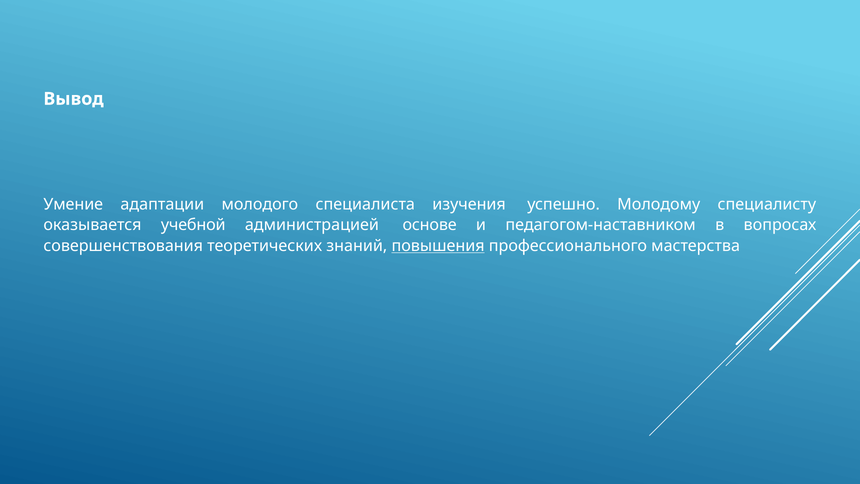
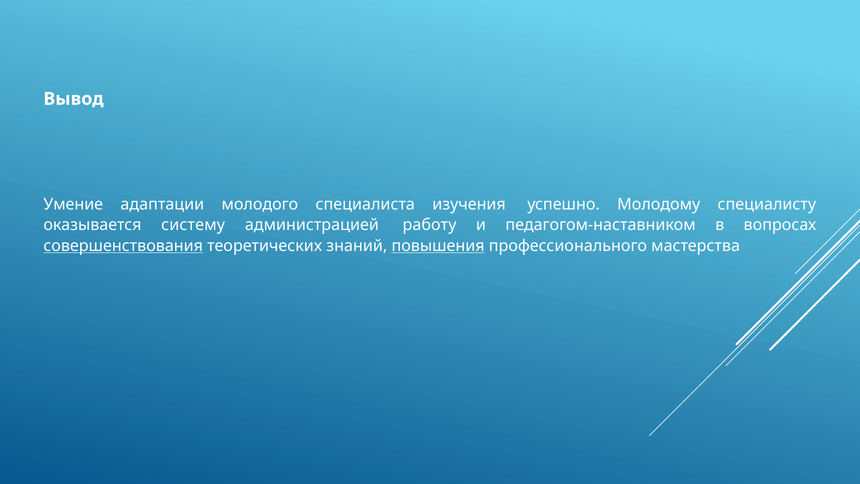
учебной: учебной -> систему
основе: основе -> работу
совершенствования underline: none -> present
